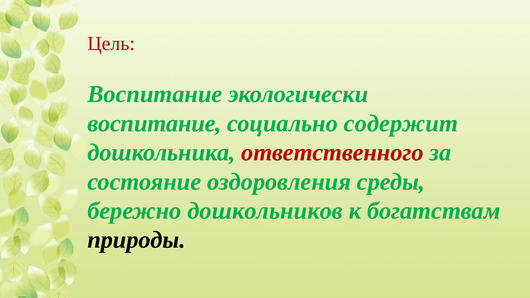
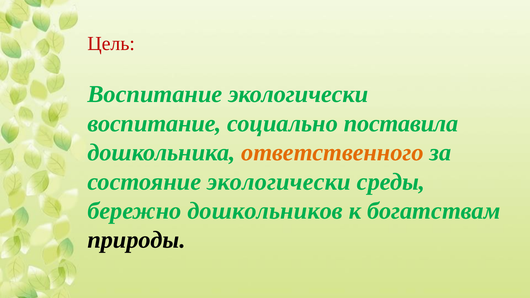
содержит: содержит -> поставила
ответственного colour: red -> orange
состояние оздоровления: оздоровления -> экологически
